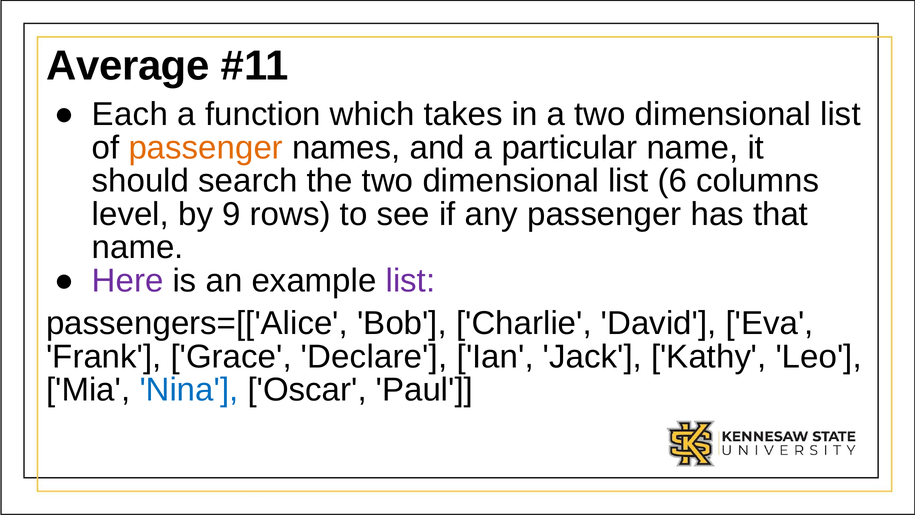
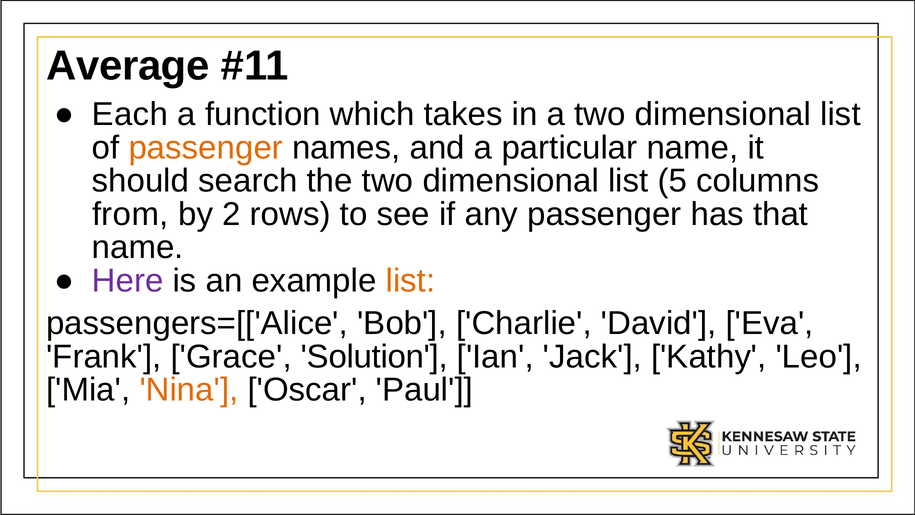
6: 6 -> 5
level: level -> from
9: 9 -> 2
list at (410, 281) colour: purple -> orange
Declare: Declare -> Solution
Nina colour: blue -> orange
